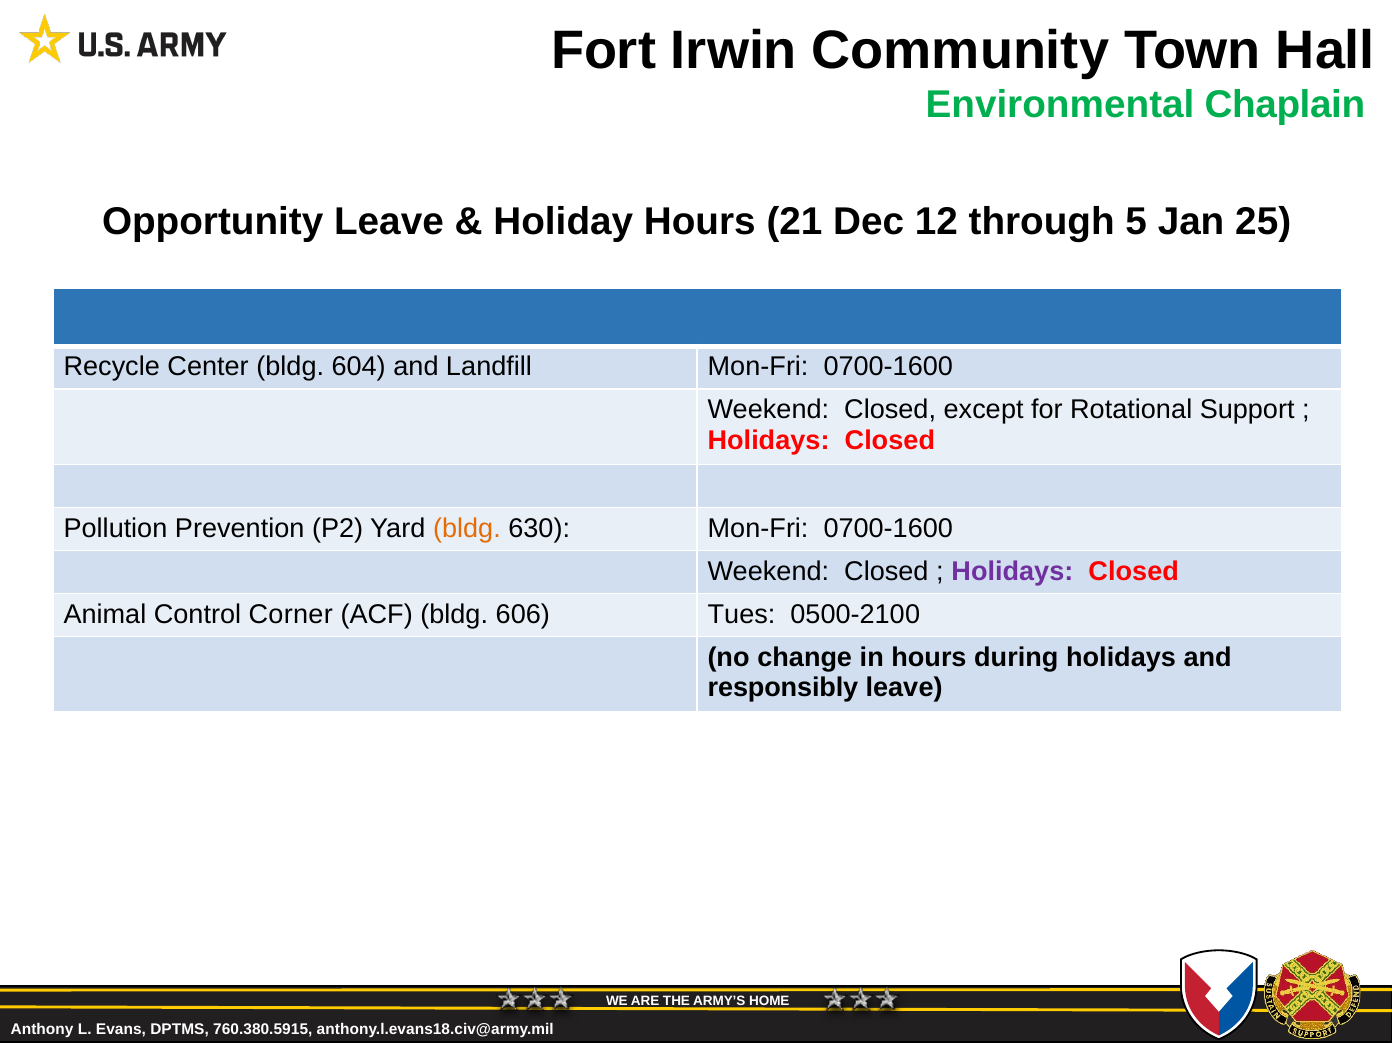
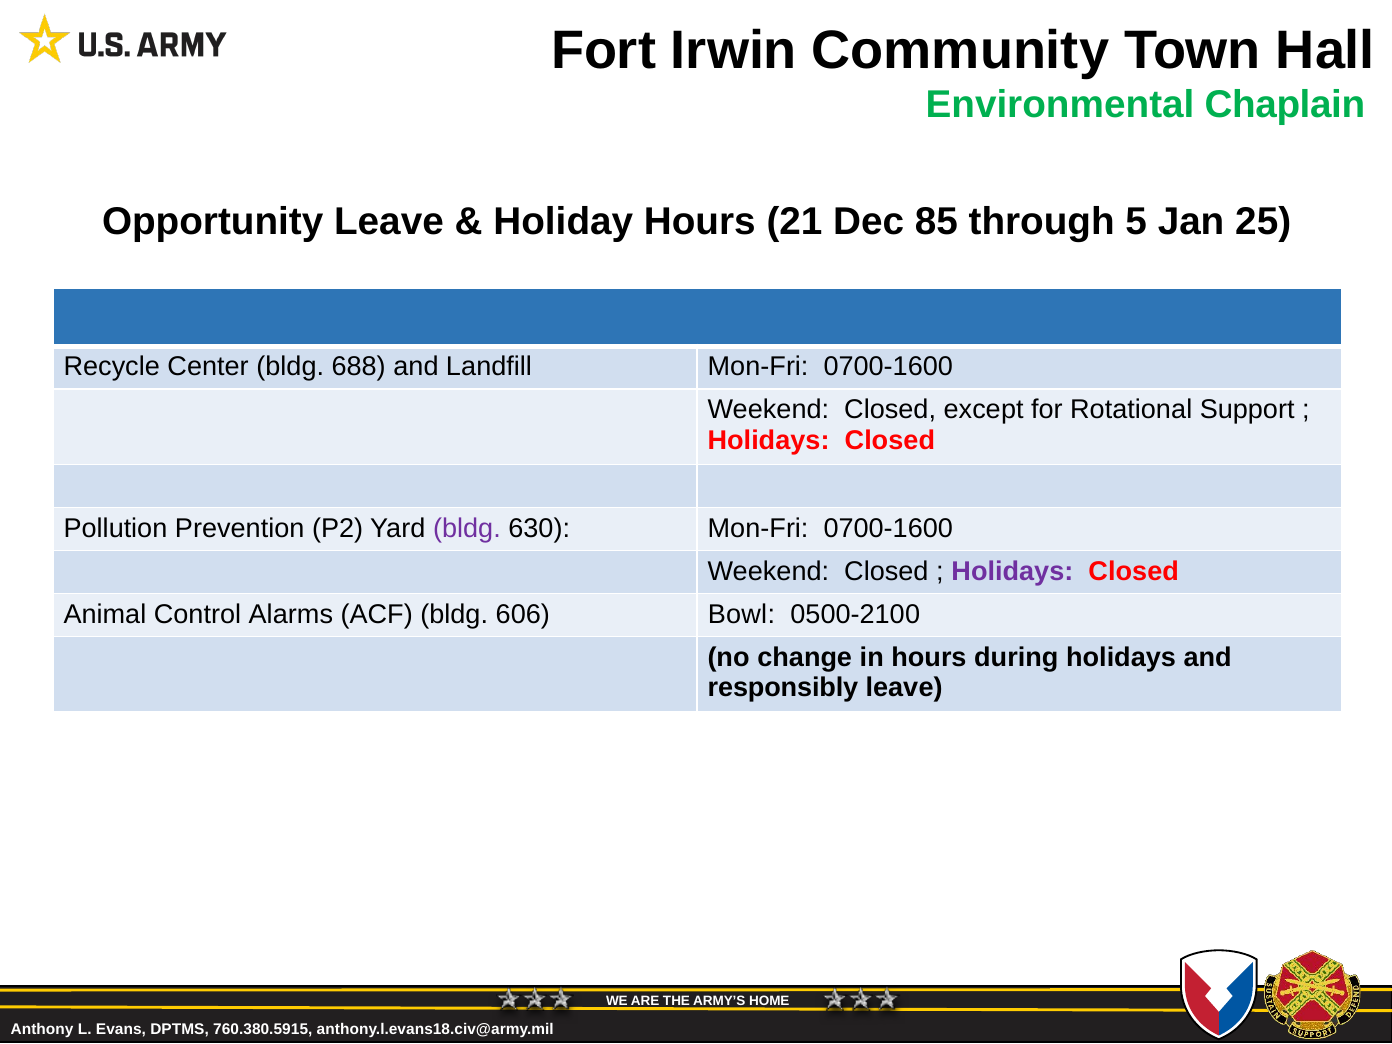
12: 12 -> 85
604: 604 -> 688
bldg at (467, 528) colour: orange -> purple
Corner: Corner -> Alarms
Tues: Tues -> Bowl
